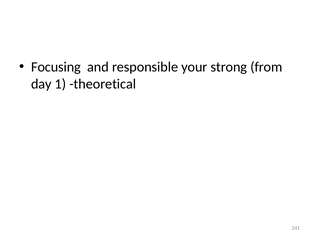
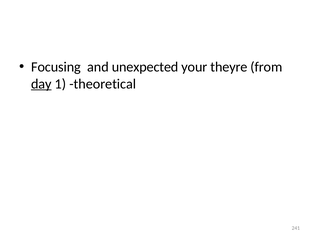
responsible: responsible -> unexpected
strong: strong -> theyre
day underline: none -> present
